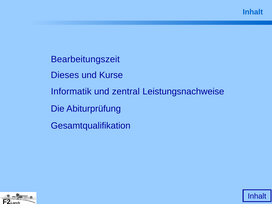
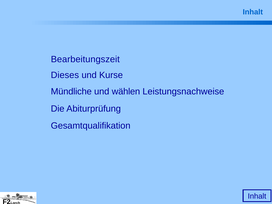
Informatik: Informatik -> Mündliche
zentral: zentral -> wählen
